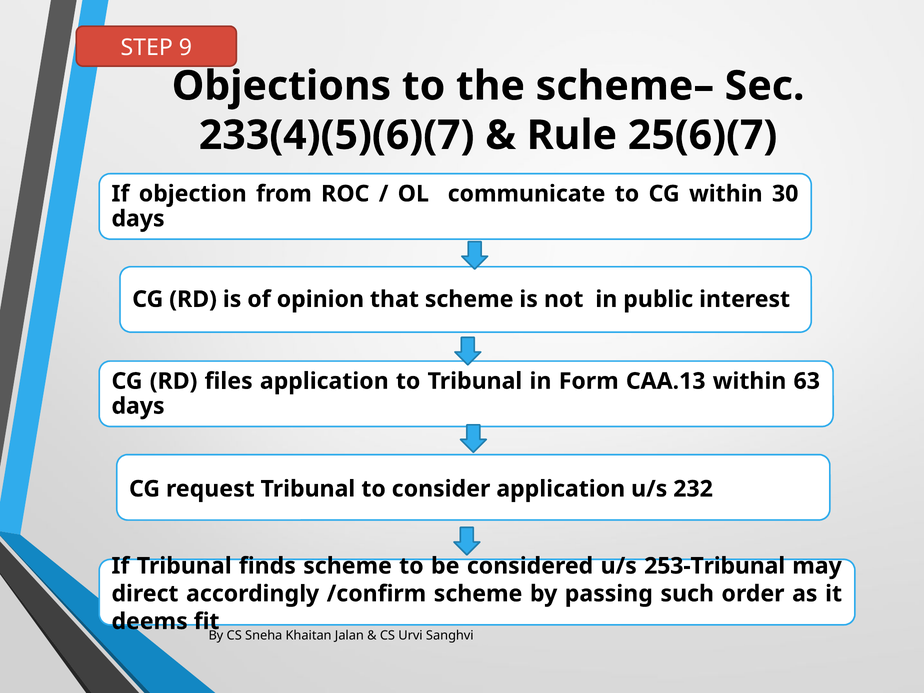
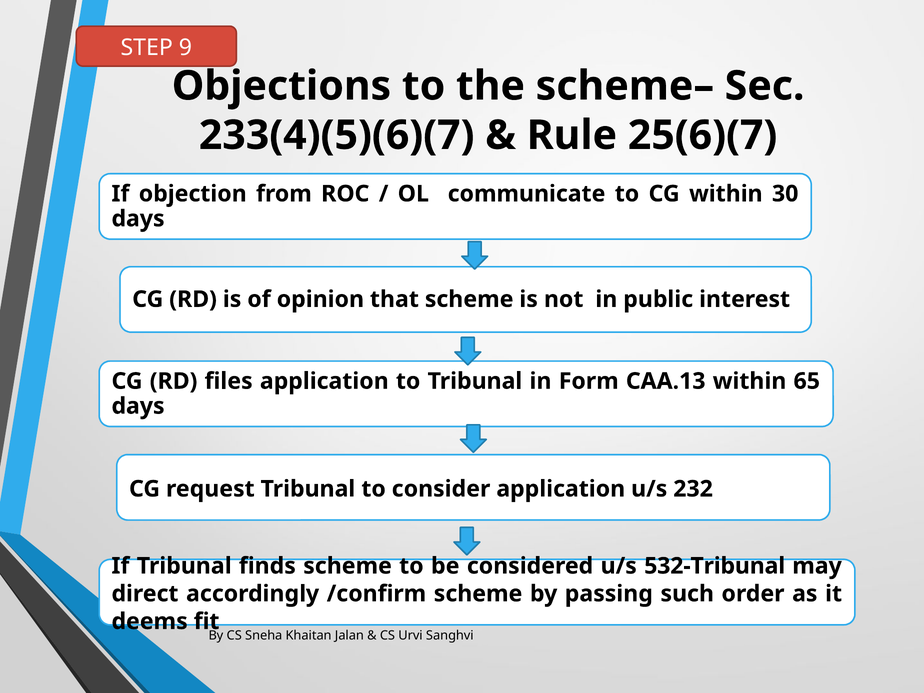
63: 63 -> 65
253-Tribunal: 253-Tribunal -> 532-Tribunal
